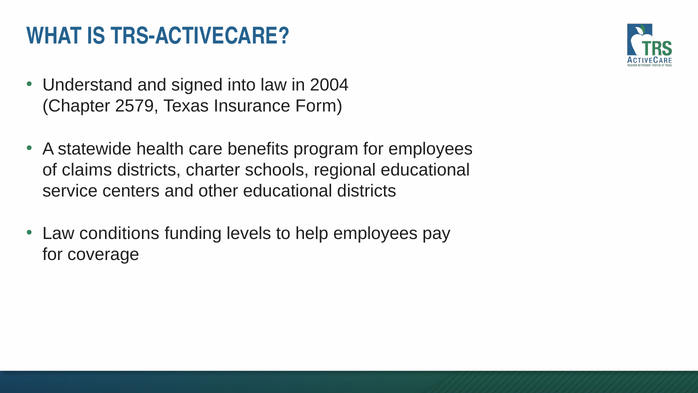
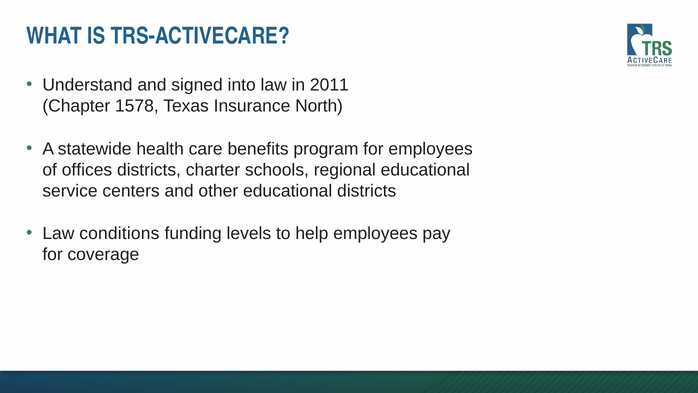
2004: 2004 -> 2011
2579: 2579 -> 1578
Form: Form -> North
claims: claims -> offices
